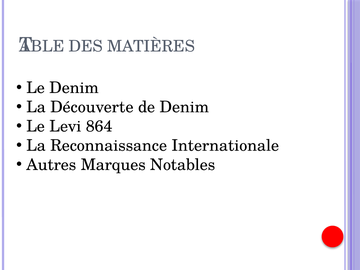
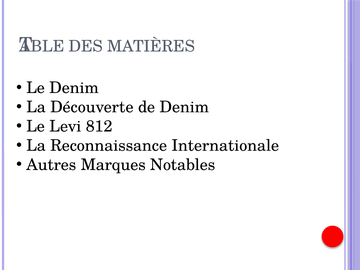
864: 864 -> 812
